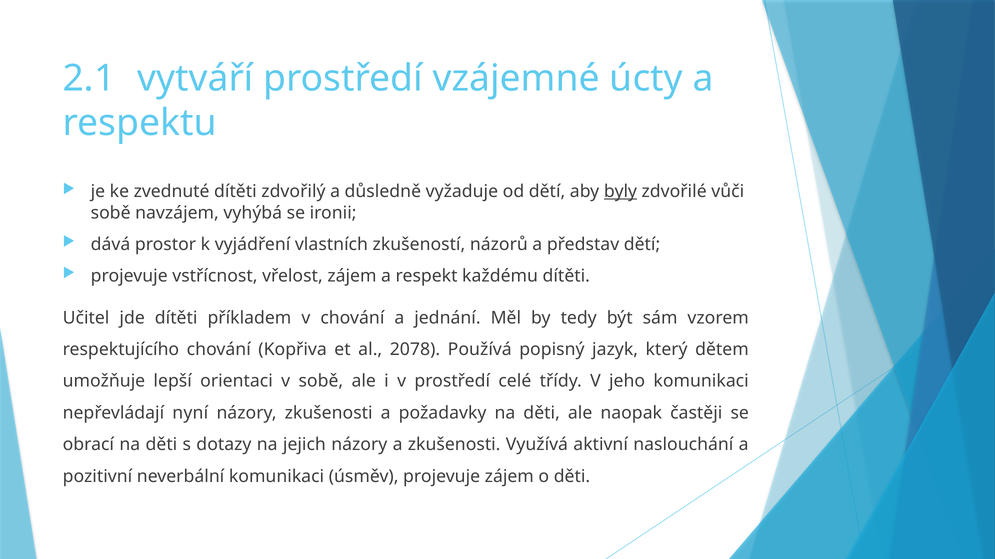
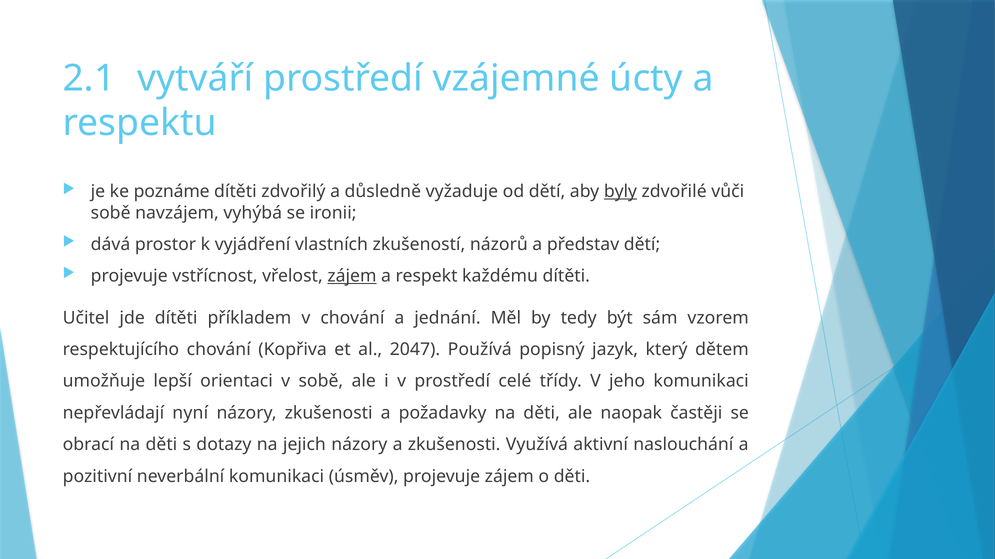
zvednuté: zvednuté -> poznáme
zájem at (352, 276) underline: none -> present
2078: 2078 -> 2047
